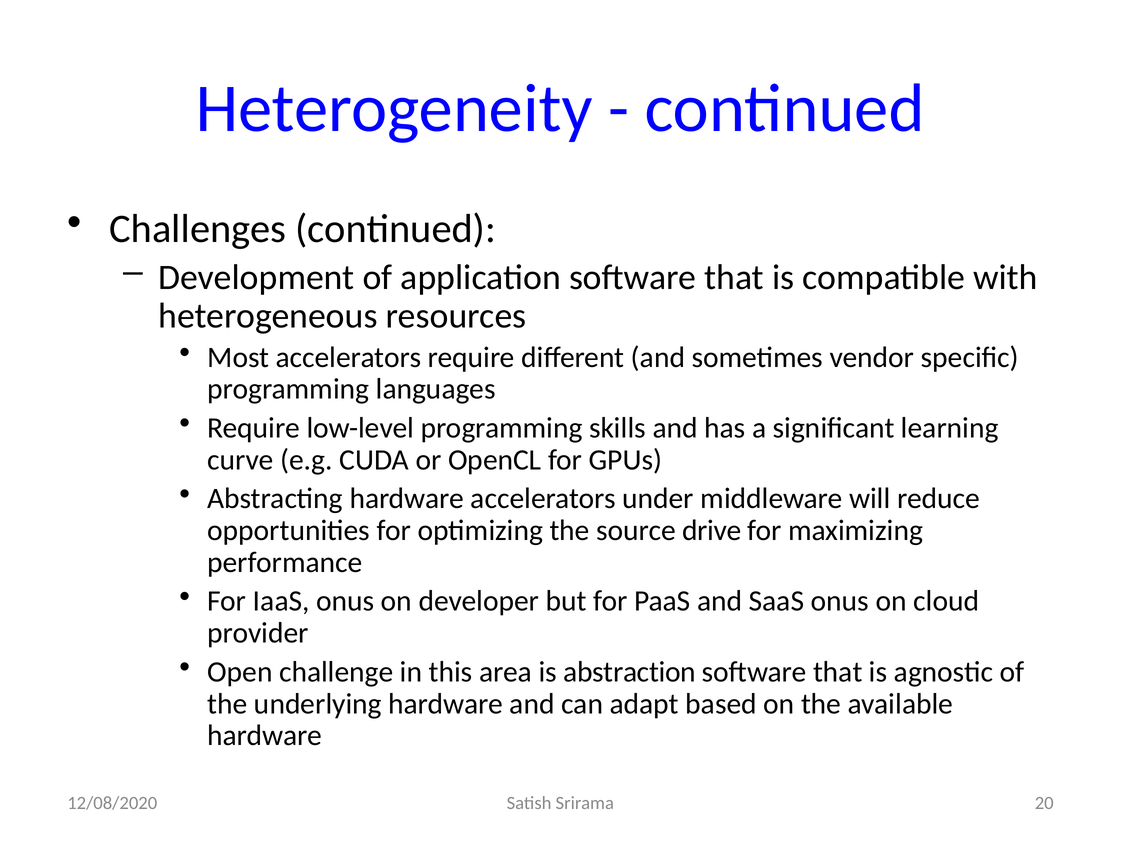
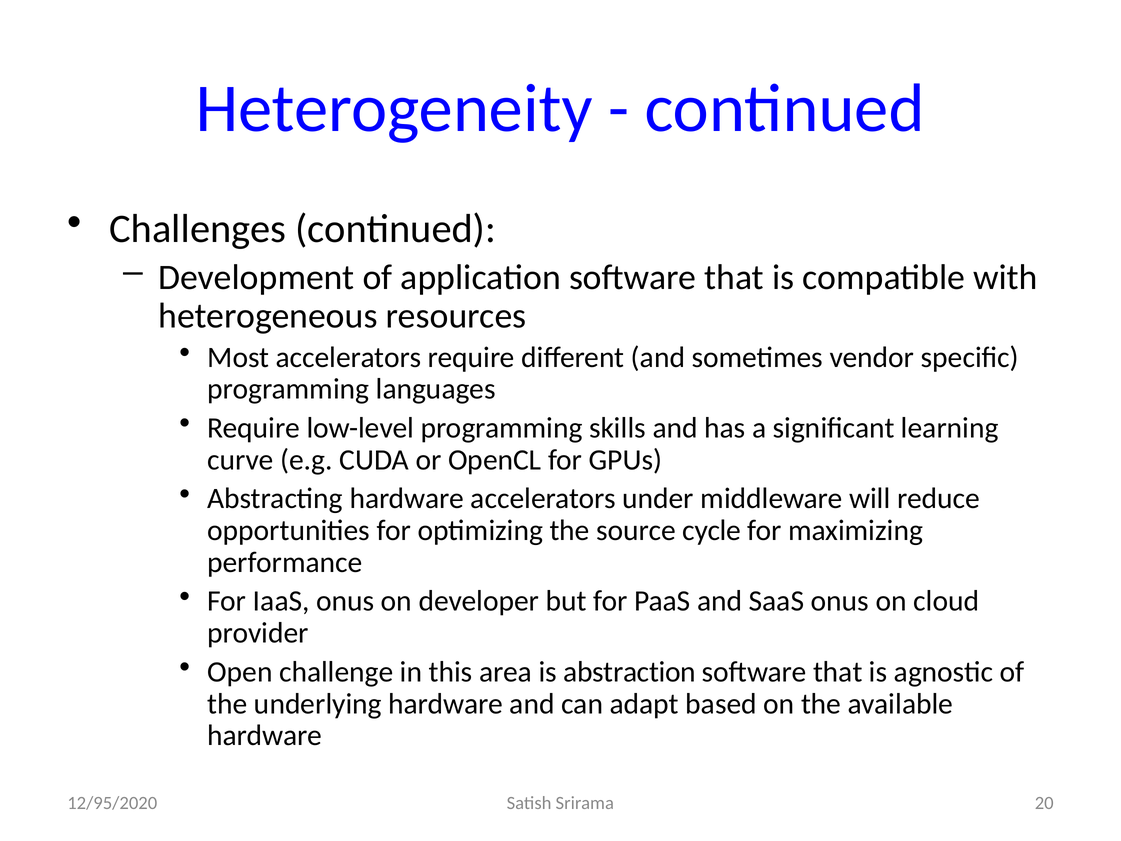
drive: drive -> cycle
12/08/2020: 12/08/2020 -> 12/95/2020
